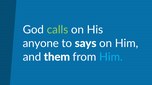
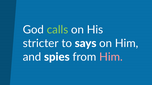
anyone: anyone -> stricter
them: them -> spies
Him at (111, 57) colour: light blue -> pink
